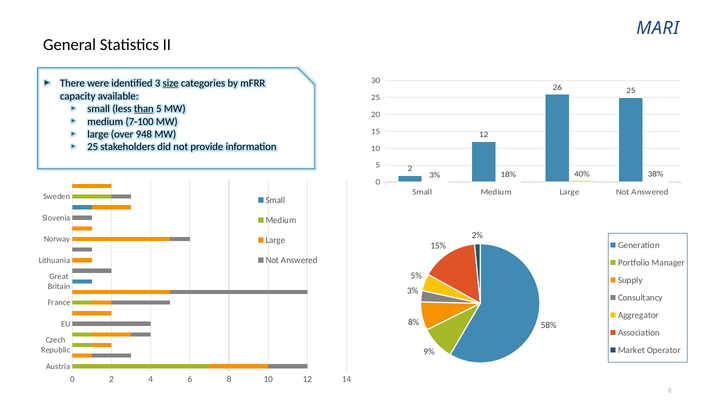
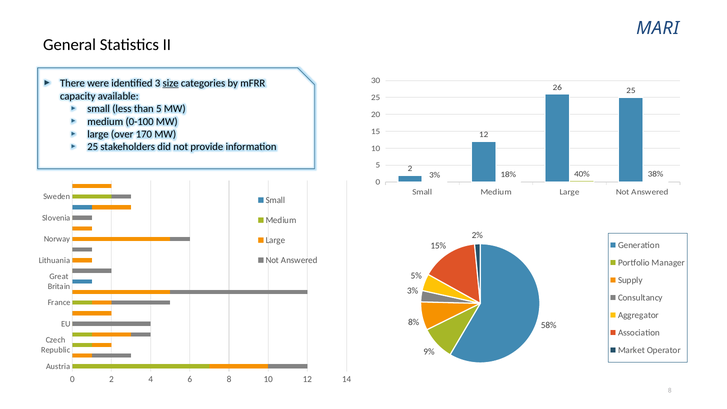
than underline: present -> none
7-100: 7-100 -> 0-100
948: 948 -> 170
